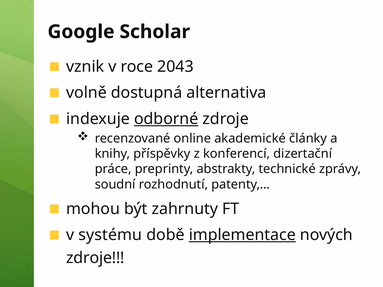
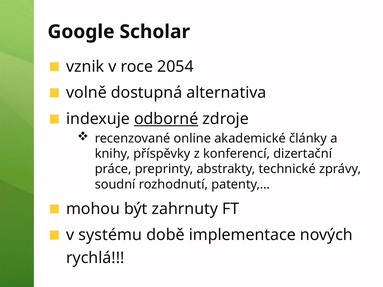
2043: 2043 -> 2054
implementace underline: present -> none
zdroje at (95, 258): zdroje -> rychlá
